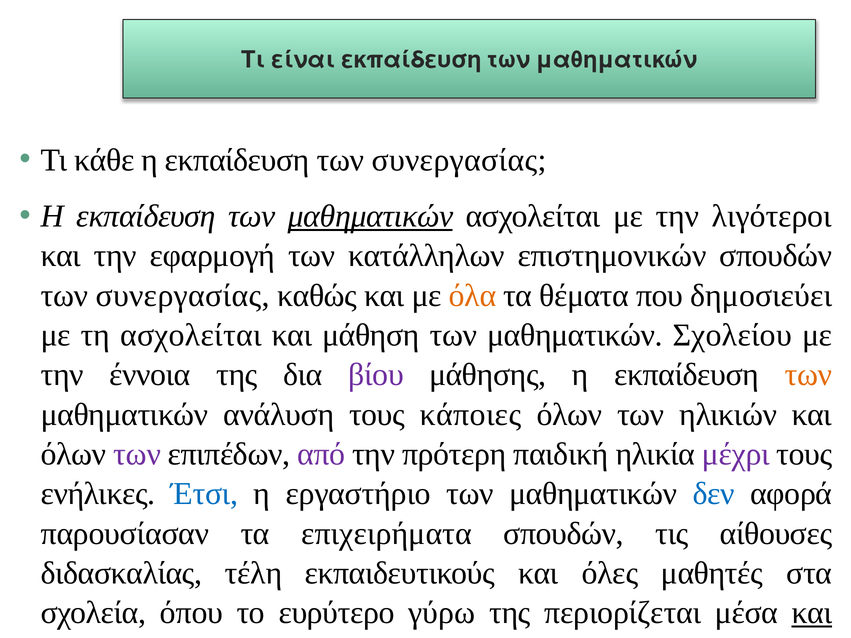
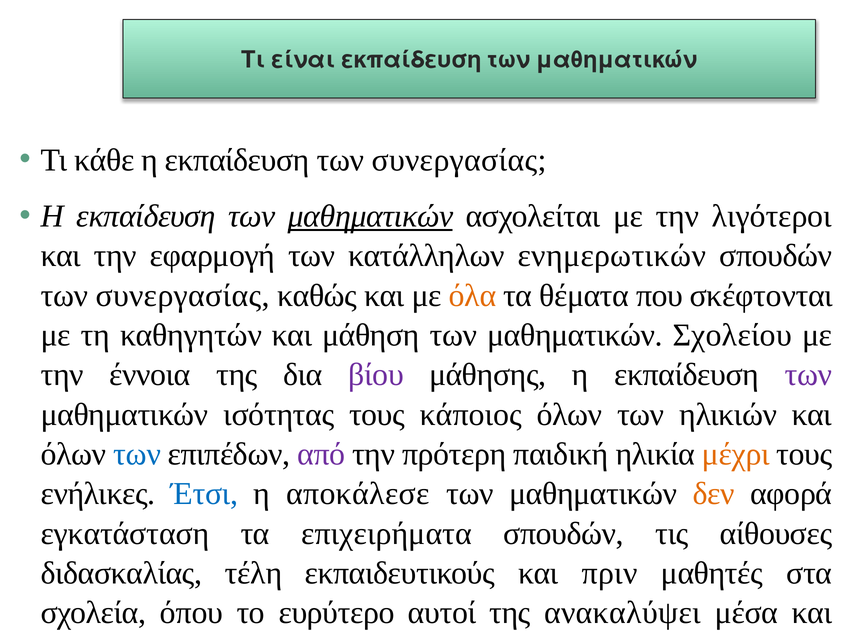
επιστημονικών: επιστημονικών -> ενημερωτικών
δημοσιεύει: δημοσιεύει -> σκέφτονται
τη ασχολείται: ασχολείται -> καθηγητών
των at (808, 375) colour: orange -> purple
ανάλυση: ανάλυση -> ισότητας
κάποιες: κάποιες -> κάποιος
των at (137, 454) colour: purple -> blue
μέχρι colour: purple -> orange
εργαστήριο: εργαστήριο -> αποκάλεσε
δεν colour: blue -> orange
παρουσίασαν: παρουσίασαν -> εγκατάσταση
όλες: όλες -> πριν
γύρω: γύρω -> αυτοί
περιορίζεται: περιορίζεται -> ανακαλύψει
και at (812, 613) underline: present -> none
